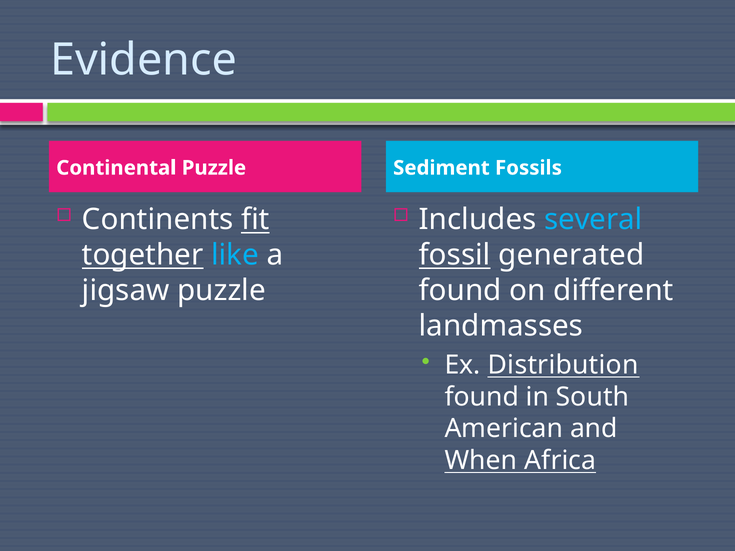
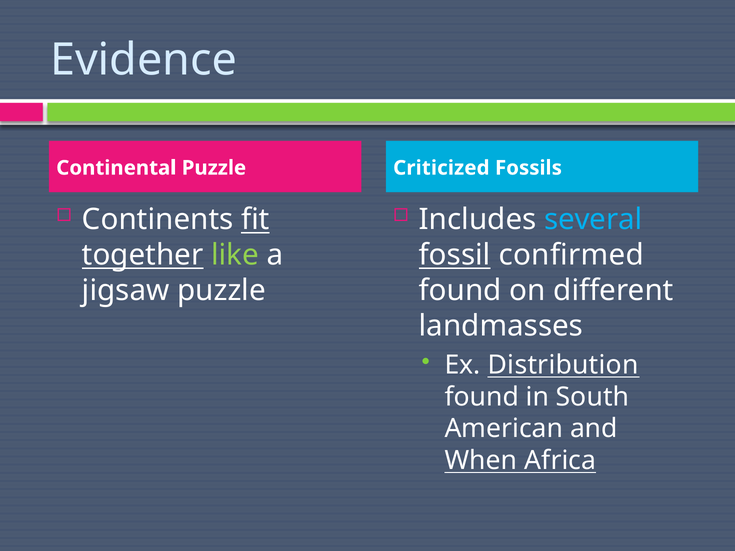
Sediment: Sediment -> Criticized
like colour: light blue -> light green
generated: generated -> confirmed
